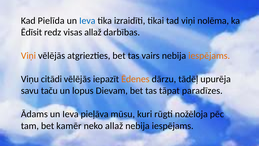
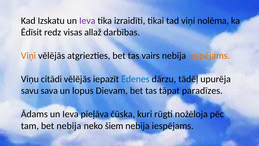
Pielīda: Pielīda -> Izskatu
Ieva at (87, 21) colour: blue -> purple
Ēdenes colour: orange -> blue
taču: taču -> sava
mūsu: mūsu -> čūska
bet kamēr: kamēr -> nebija
neko allaž: allaž -> šiem
